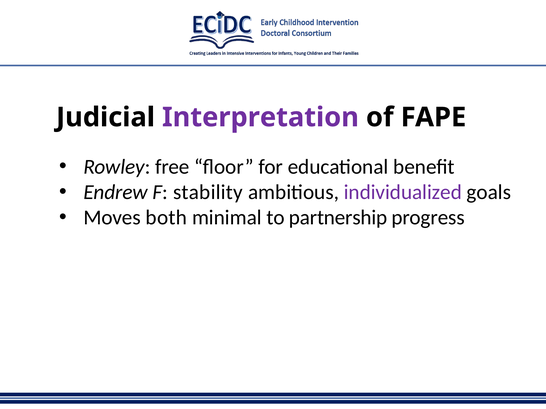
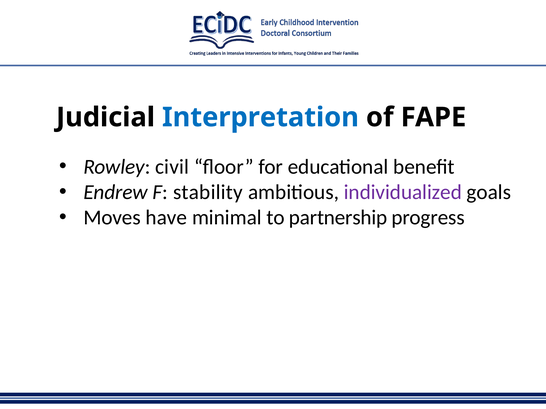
Interpretation colour: purple -> blue
free: free -> civil
both: both -> have
